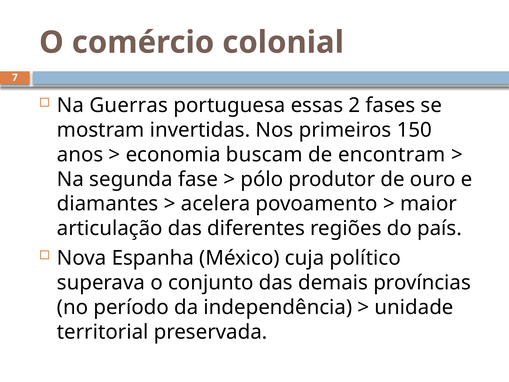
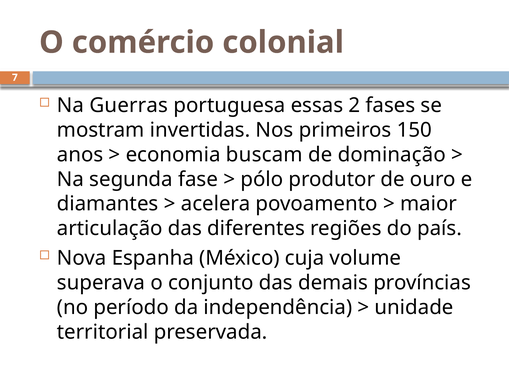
encontram: encontram -> dominação
político: político -> volume
